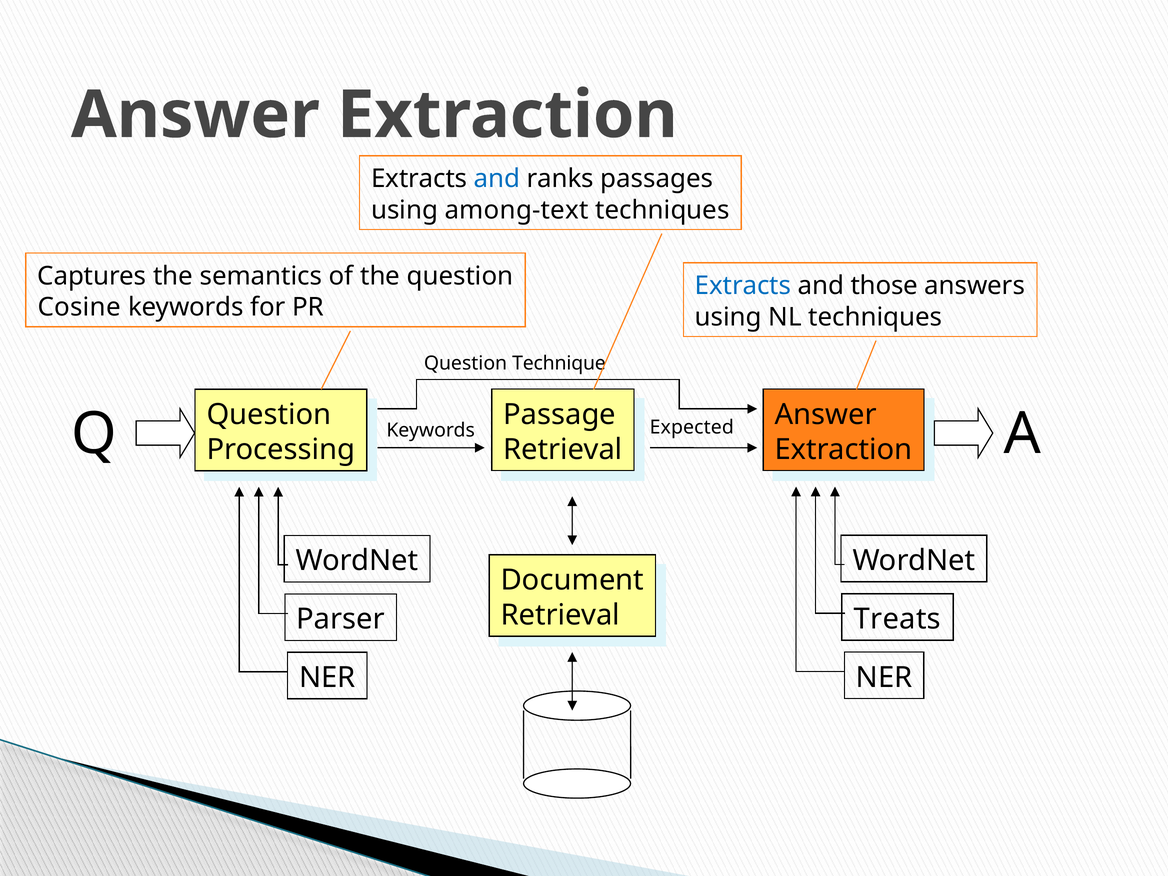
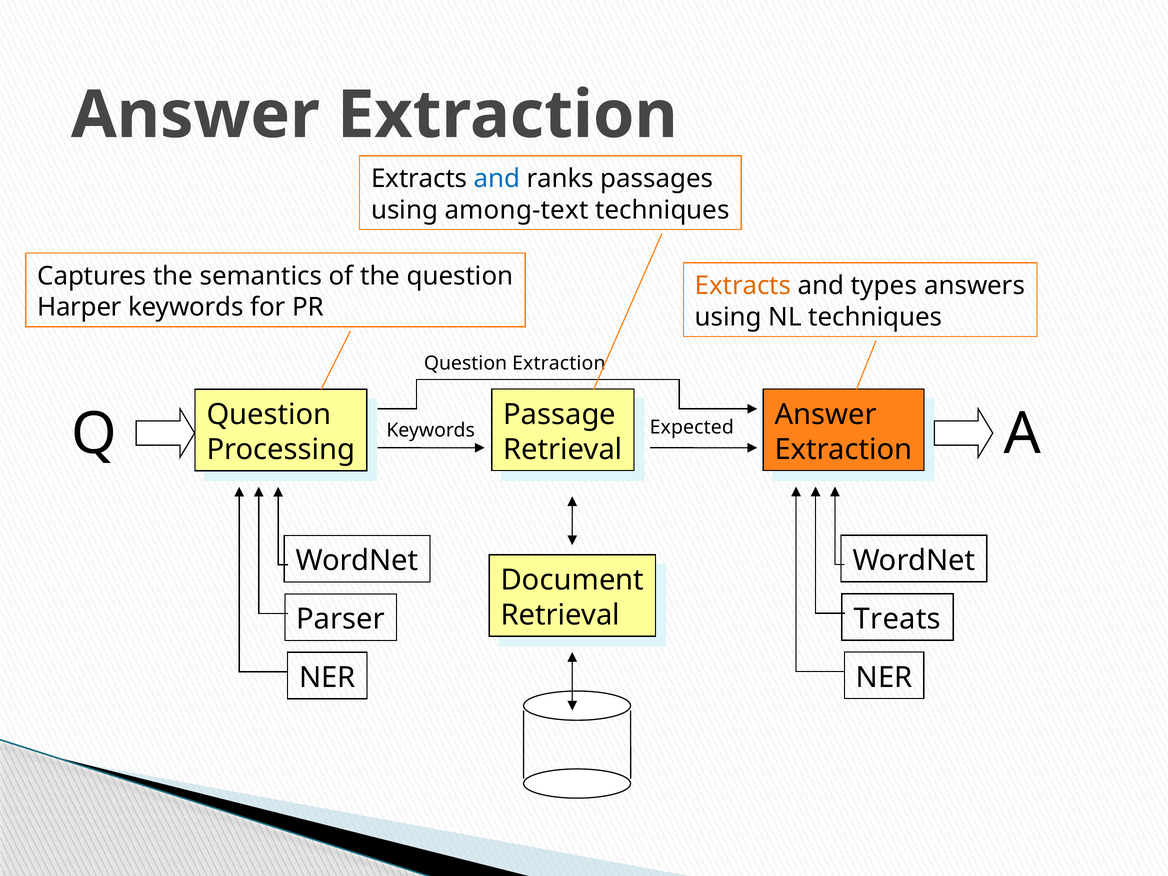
Extracts at (743, 286) colour: blue -> orange
those: those -> types
Cosine: Cosine -> Harper
Question Technique: Technique -> Extraction
